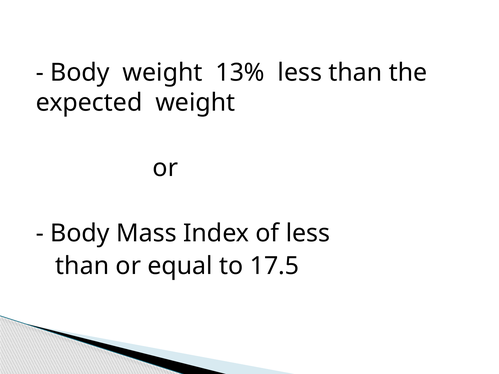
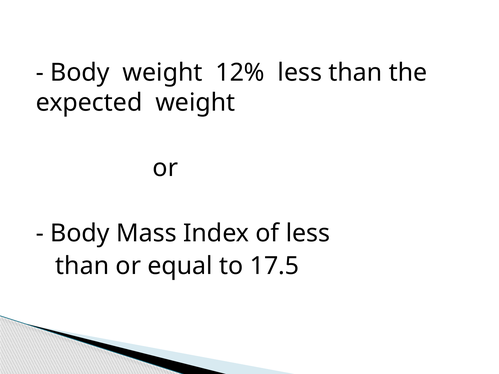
13%: 13% -> 12%
